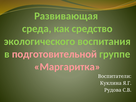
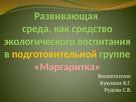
подготовительной colour: pink -> yellow
